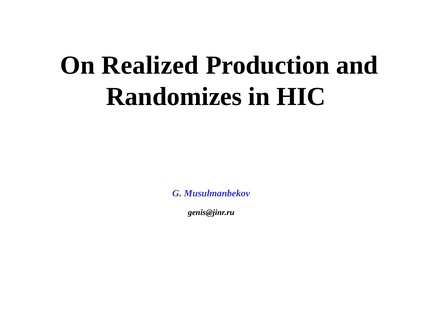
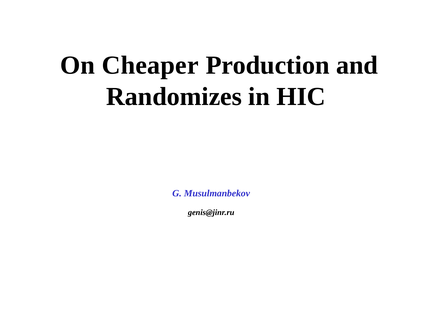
Realized: Realized -> Cheaper
